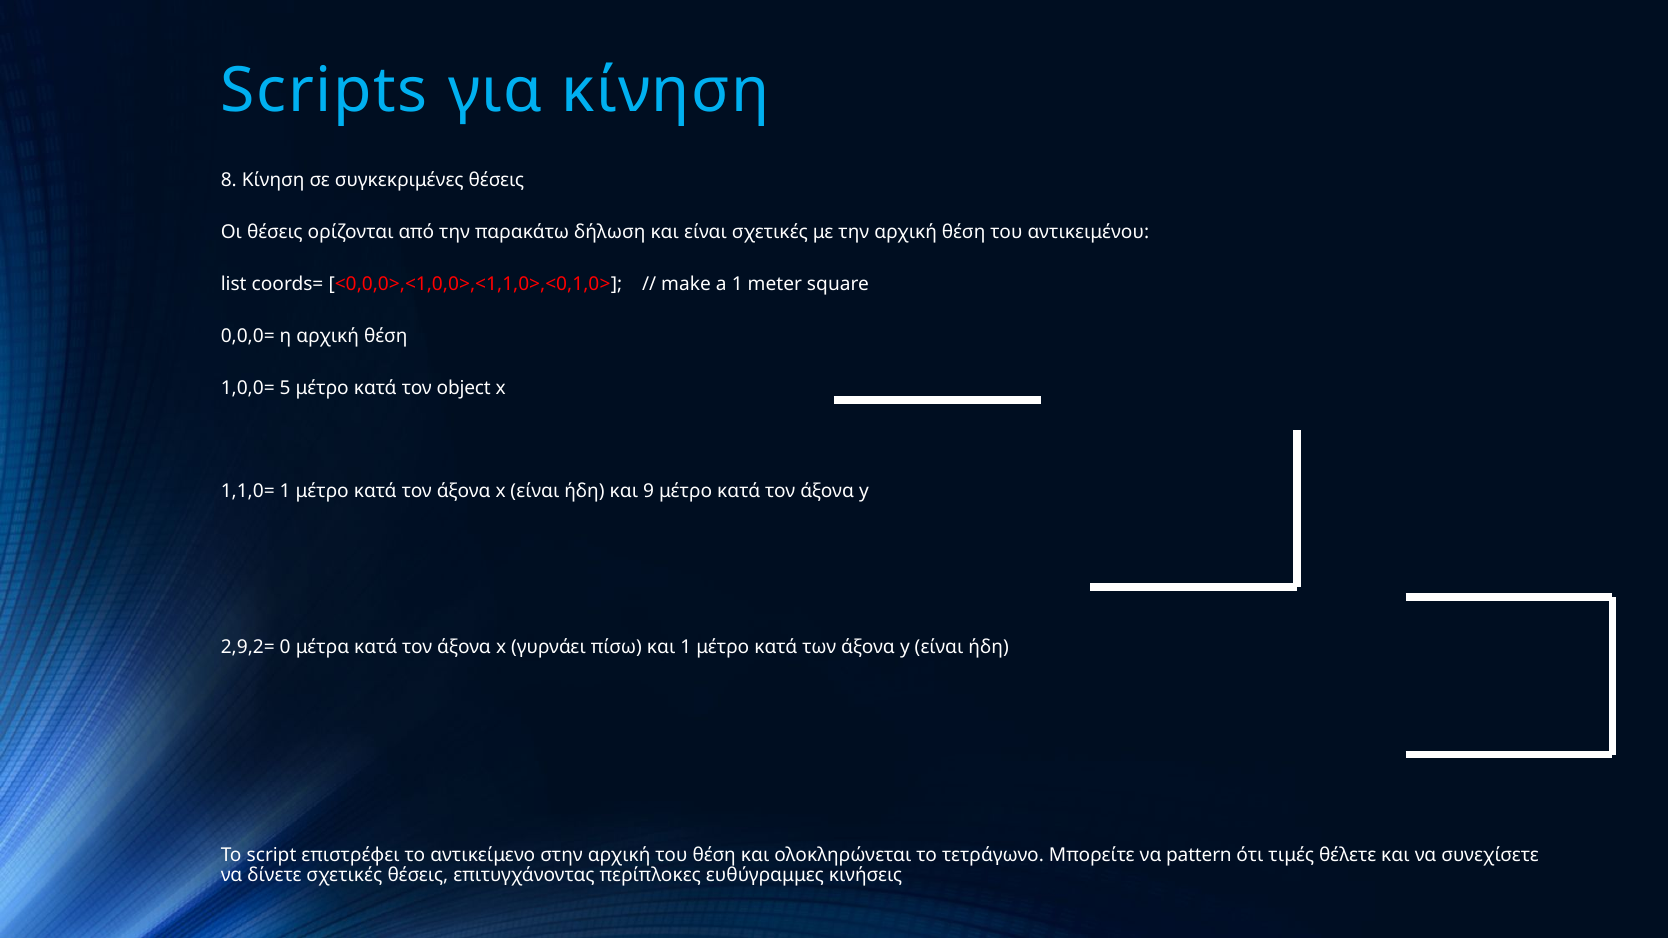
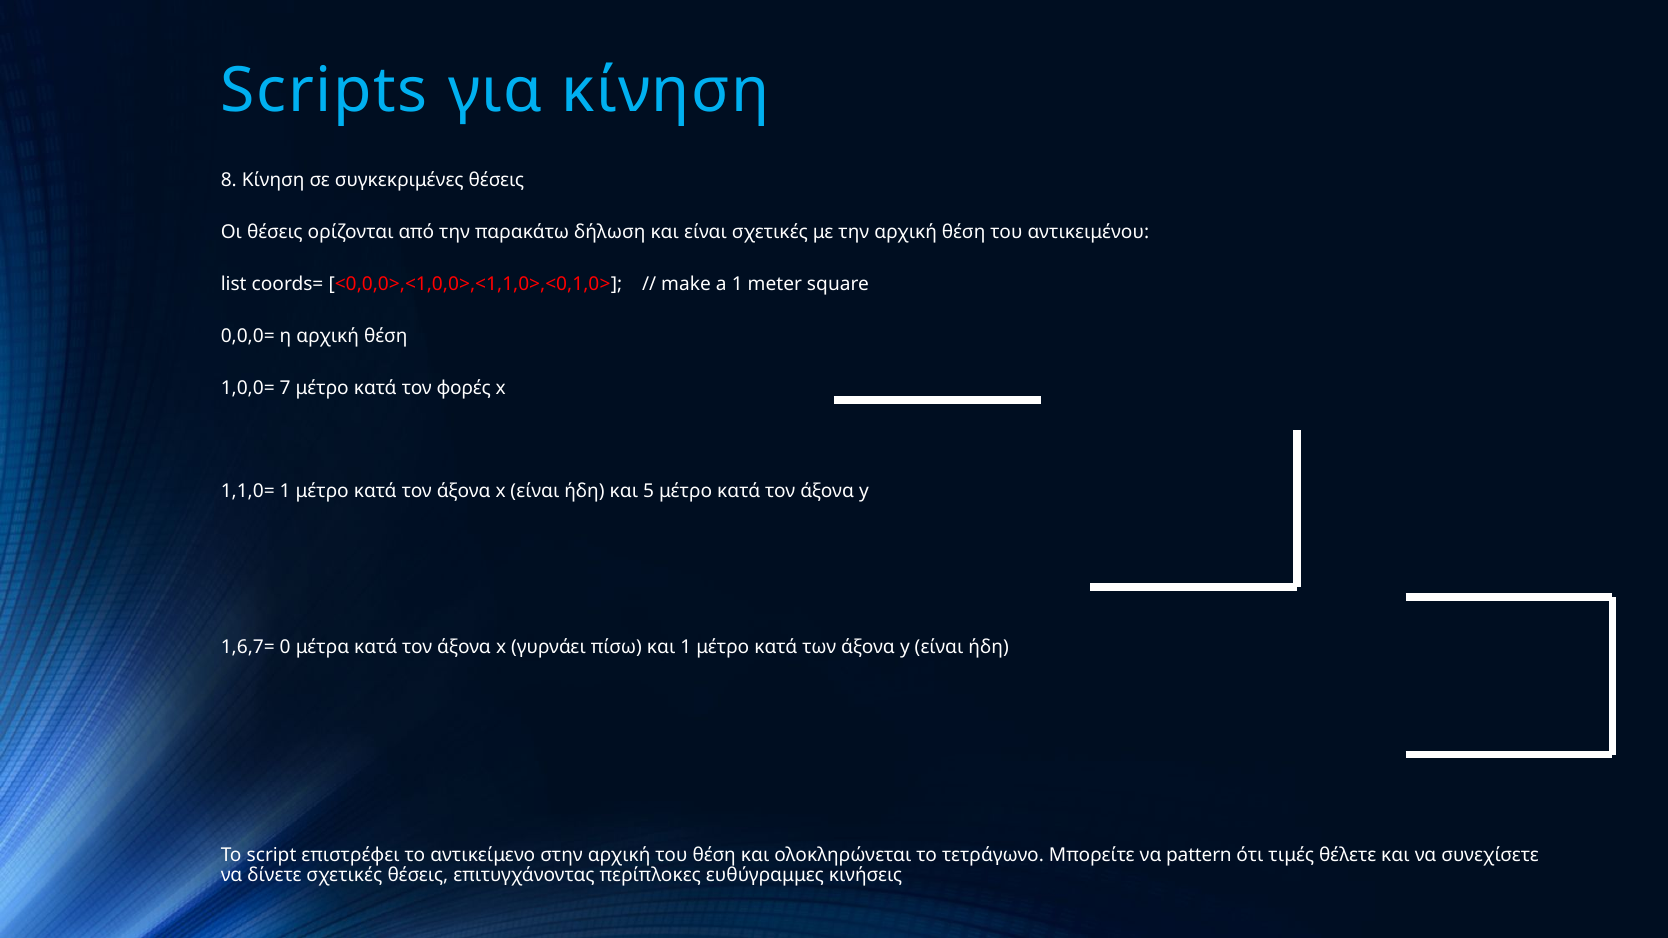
5: 5 -> 7
object: object -> φορές
9: 9 -> 5
2,9,2=: 2,9,2= -> 1,6,7=
